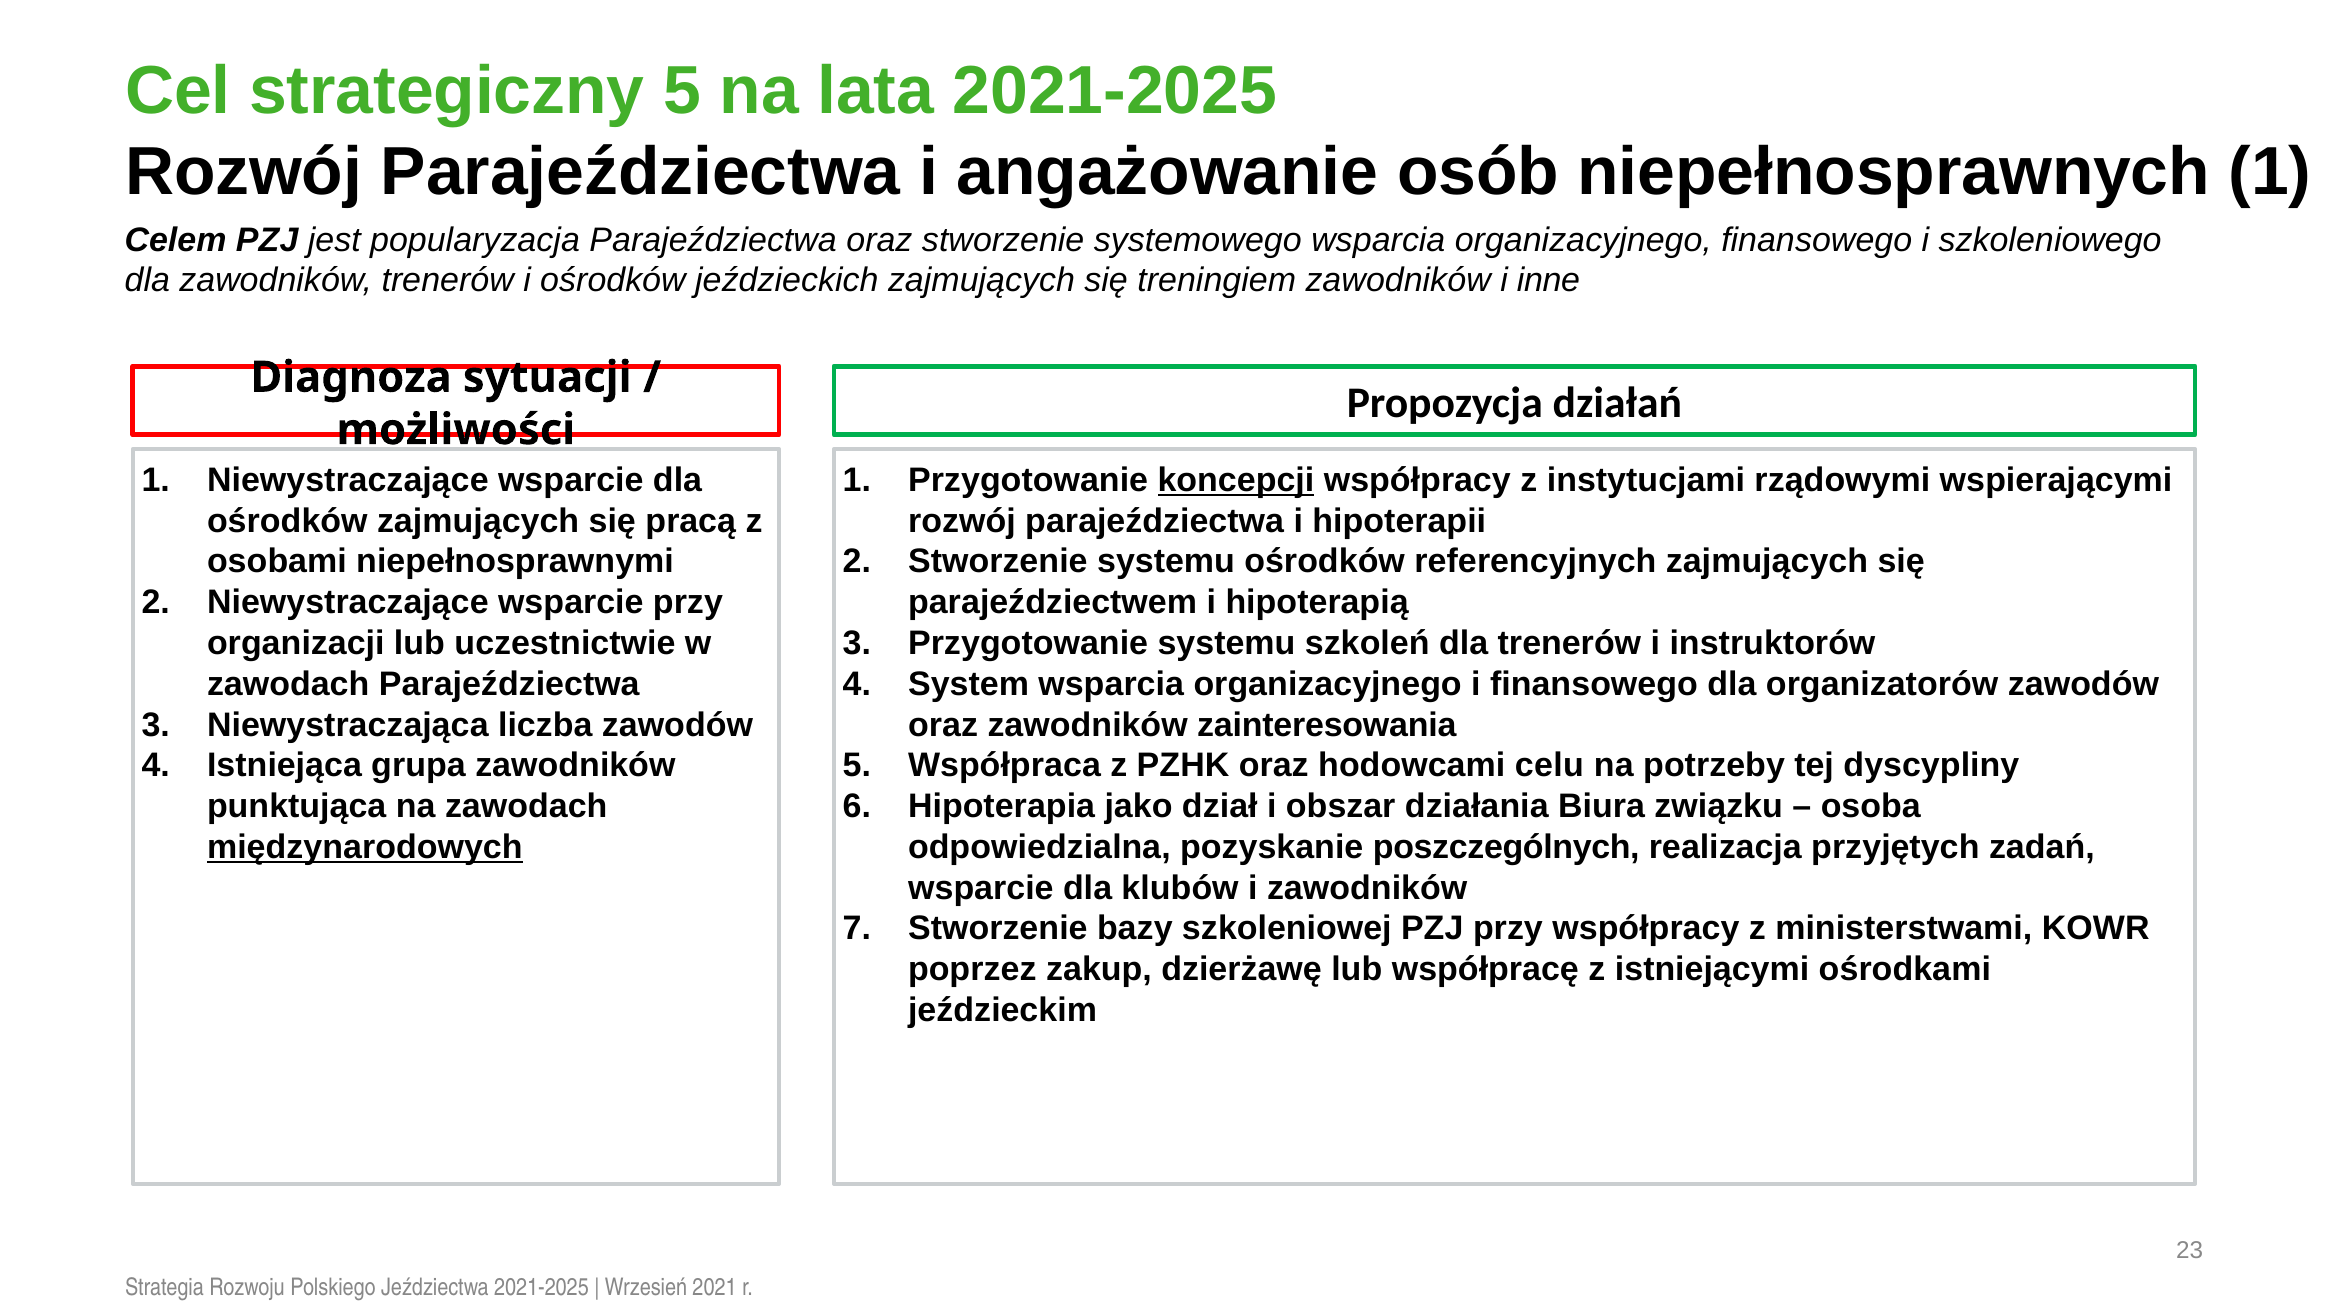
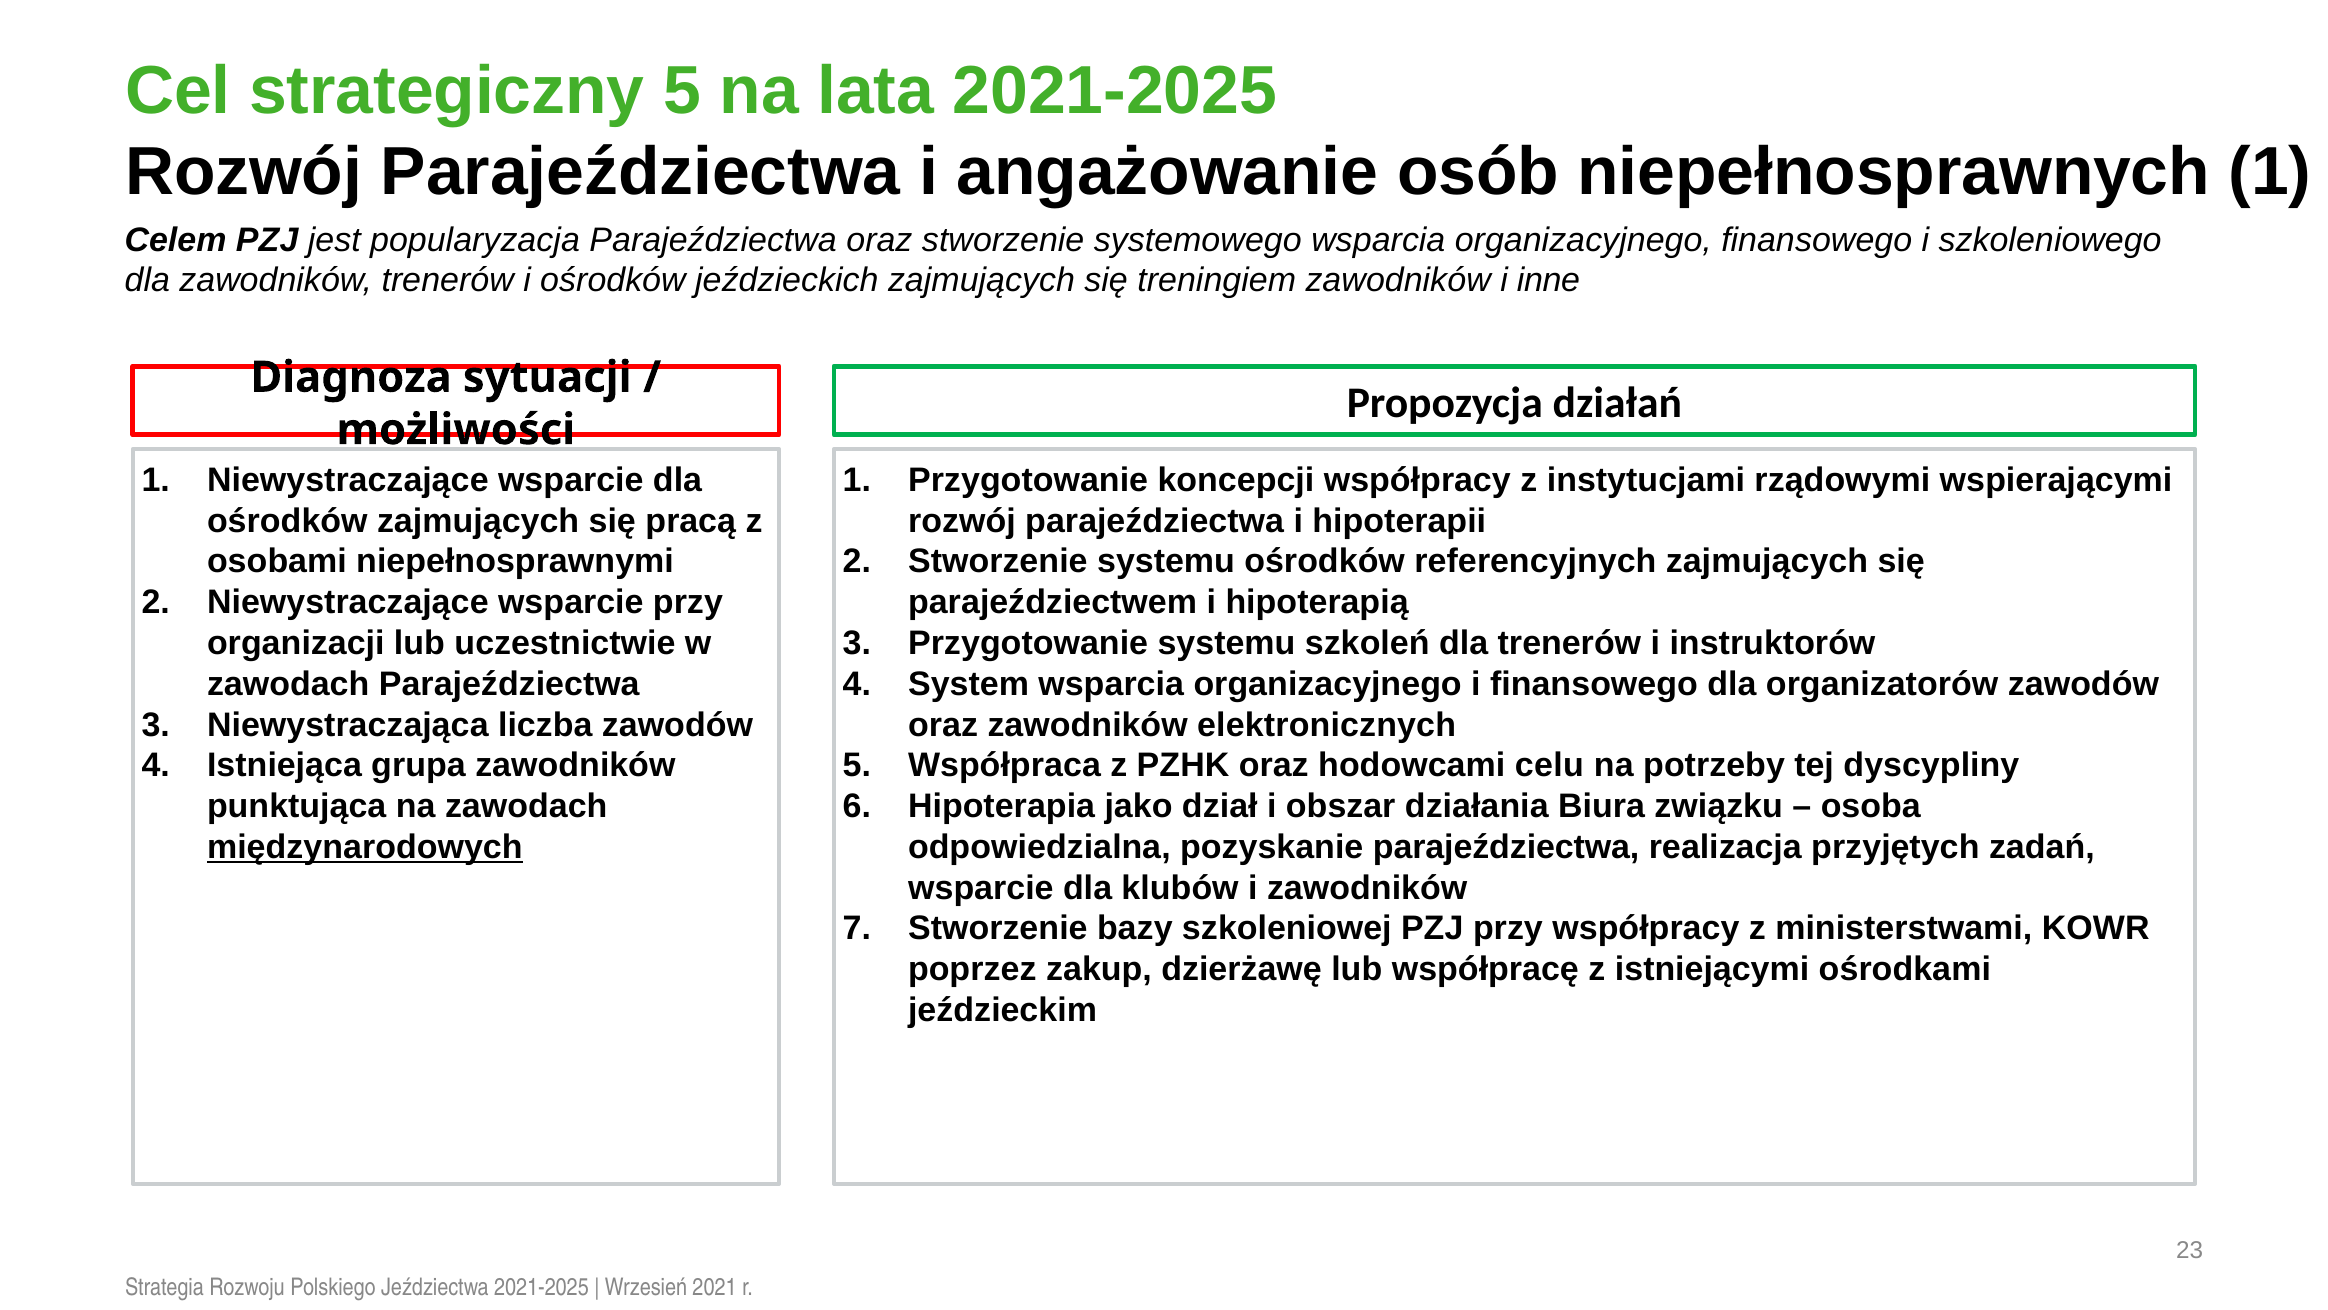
koncepcji underline: present -> none
zainteresowania: zainteresowania -> elektronicznych
pozyskanie poszczególnych: poszczególnych -> parajeździectwa
